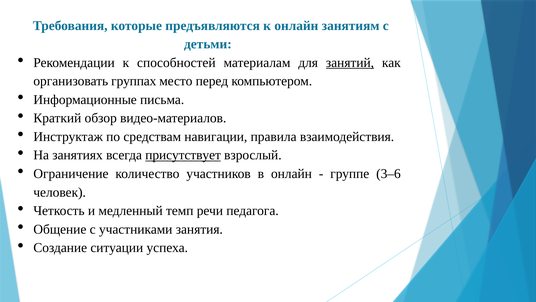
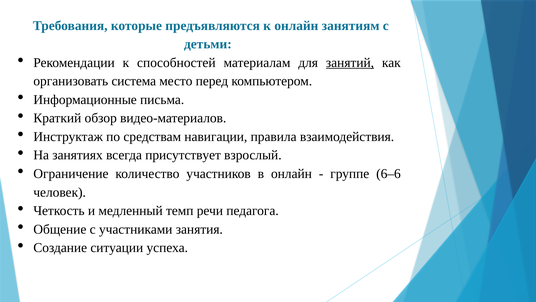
группах: группах -> система
присутствует underline: present -> none
3–6: 3–6 -> 6–6
